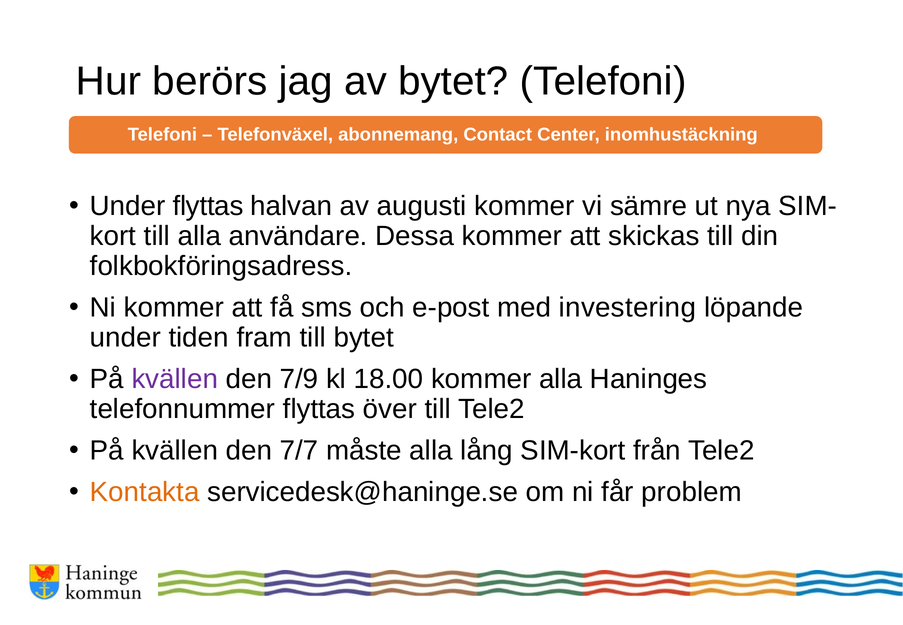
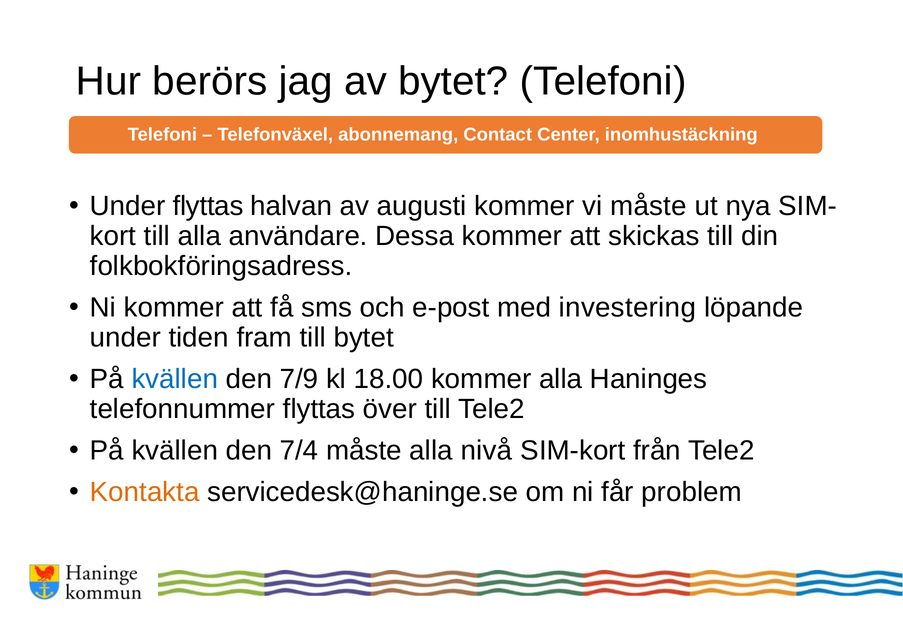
vi sämre: sämre -> måste
kvällen at (175, 379) colour: purple -> blue
7/7: 7/7 -> 7/4
lång: lång -> nivå
